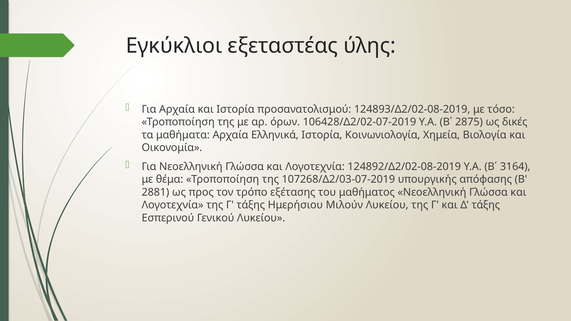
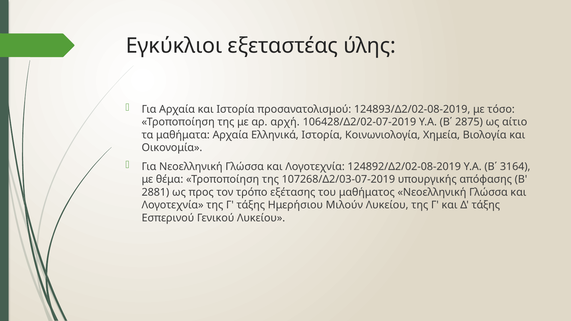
όρων: όρων -> αρχή
δικές: δικές -> αίτιο
